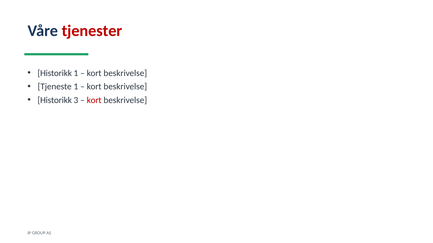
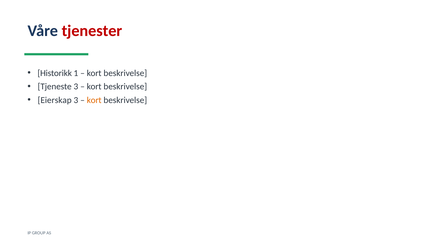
Tjeneste 1: 1 -> 3
Historikk at (55, 100): Historikk -> Eierskap
kort at (94, 100) colour: red -> orange
